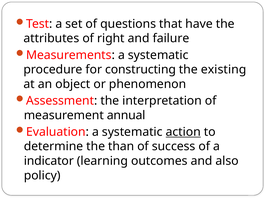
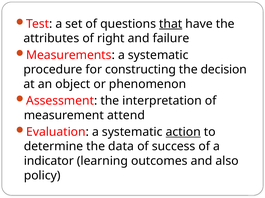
that underline: none -> present
existing: existing -> decision
annual: annual -> attend
than: than -> data
